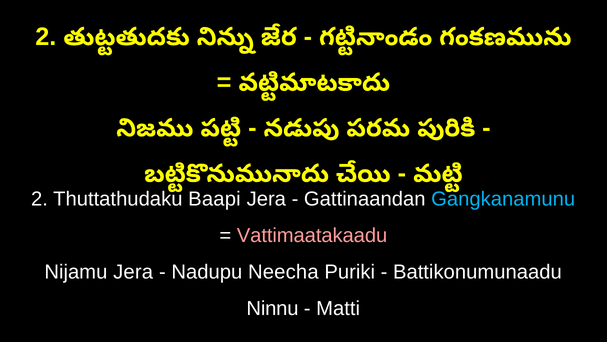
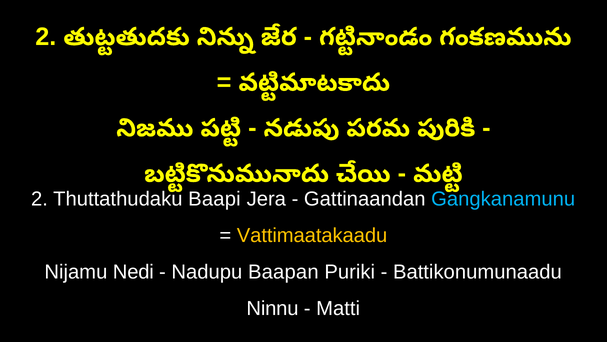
Vattimaatakaadu colour: pink -> yellow
Nijamu Jera: Jera -> Nedi
Neecha: Neecha -> Baapan
